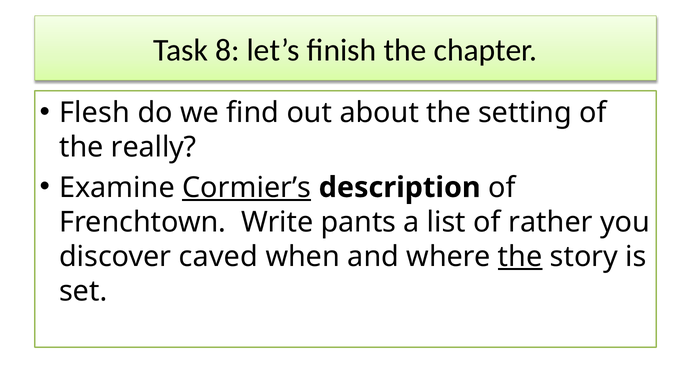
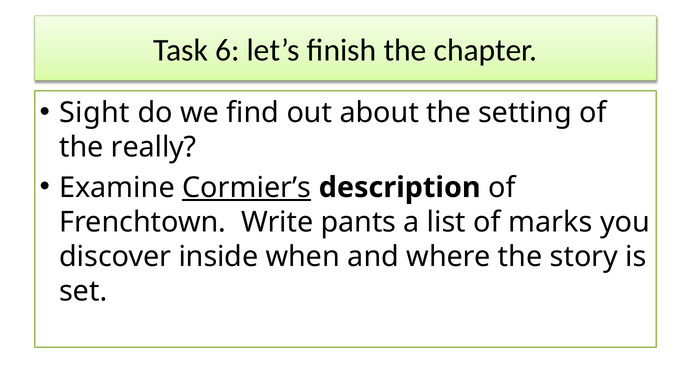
8: 8 -> 6
Flesh: Flesh -> Sight
rather: rather -> marks
caved: caved -> inside
the at (520, 256) underline: present -> none
